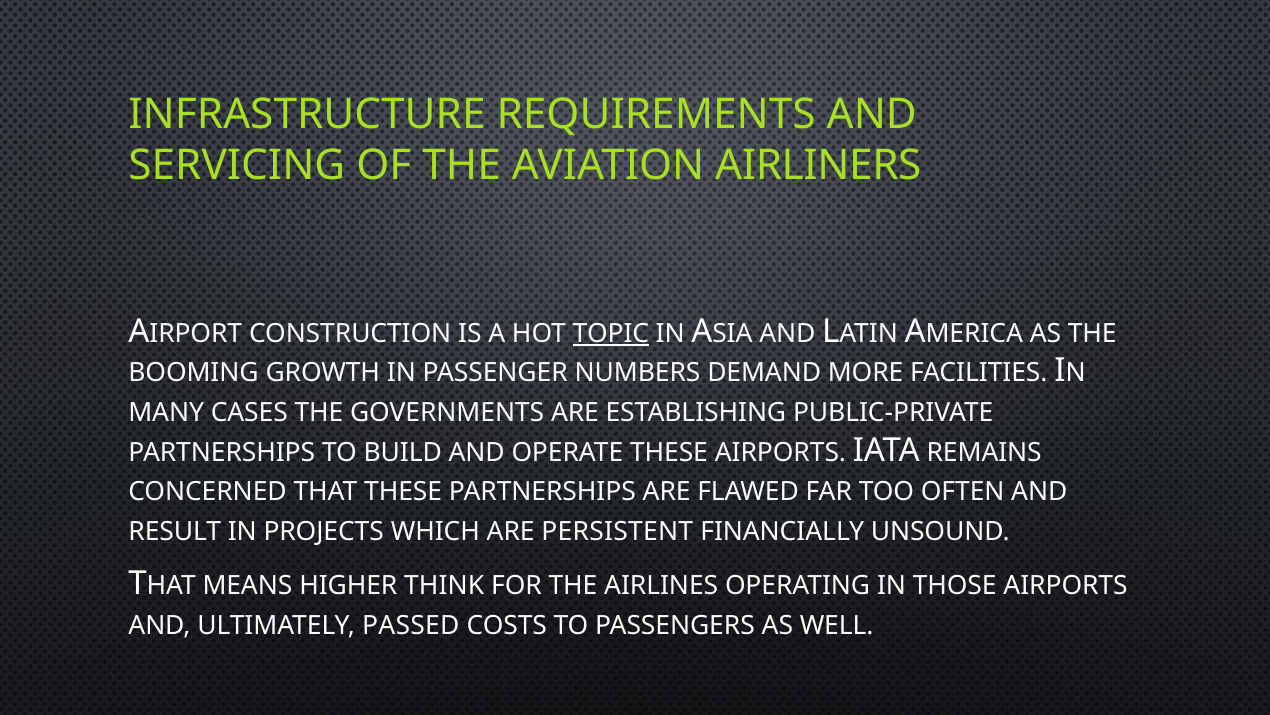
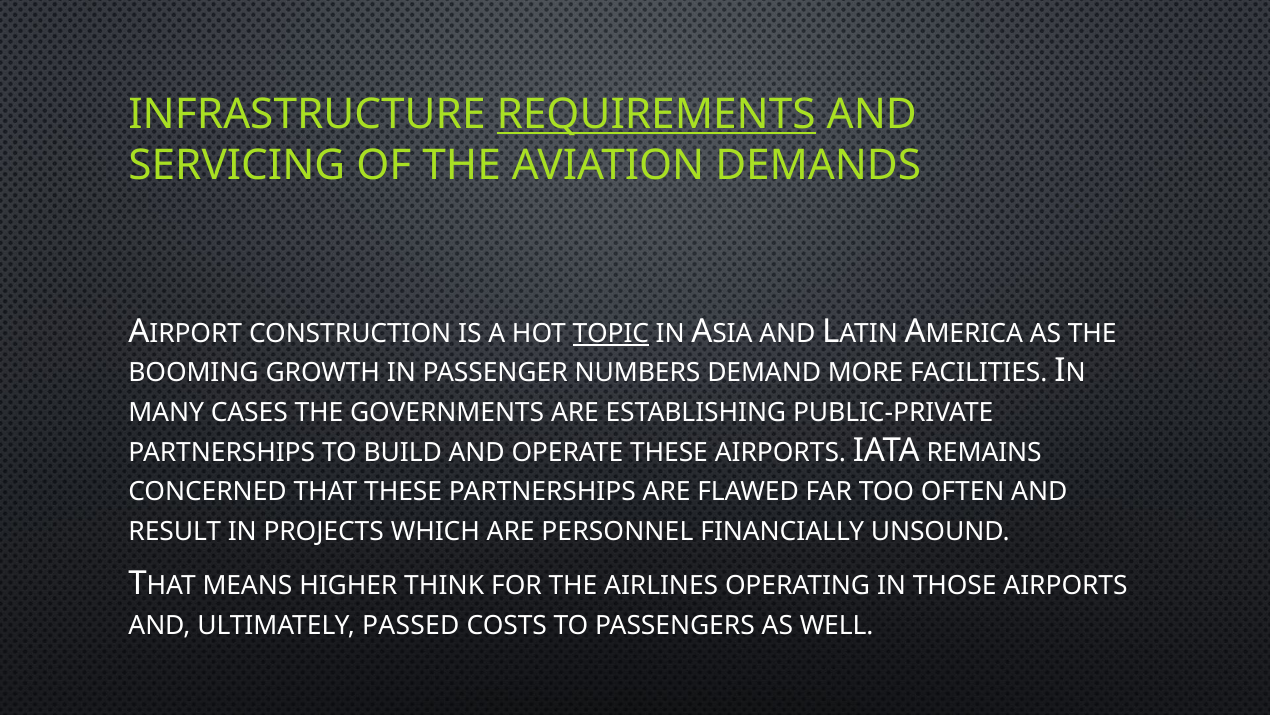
REQUIREMENTS underline: none -> present
AIRLINERS: AIRLINERS -> DEMANDS
PERSISTENT: PERSISTENT -> PERSONNEL
